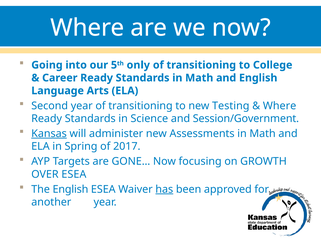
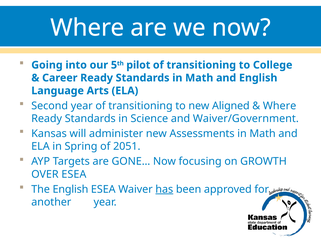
only: only -> pilot
Testing: Testing -> Aligned
Session/Government: Session/Government -> Waiver/Government
Kansas underline: present -> none
2017: 2017 -> 2051
